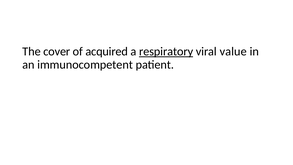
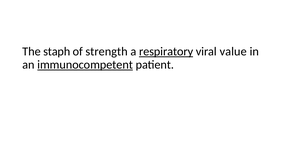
cover: cover -> staph
acquired: acquired -> strength
immunocompetent underline: none -> present
